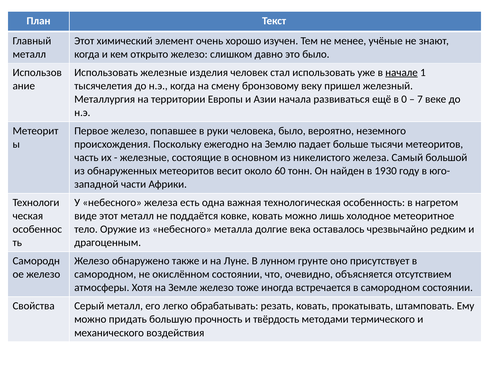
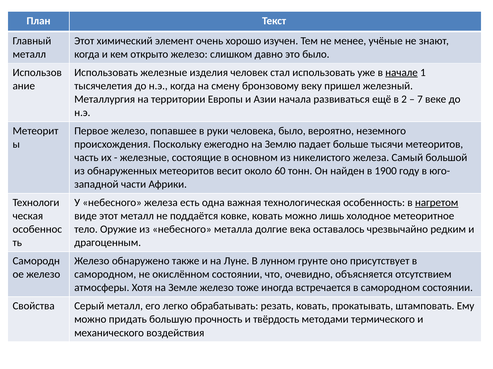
0: 0 -> 2
1930: 1930 -> 1900
нагретом underline: none -> present
